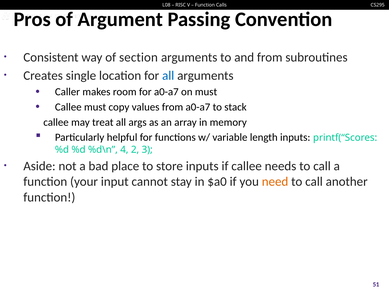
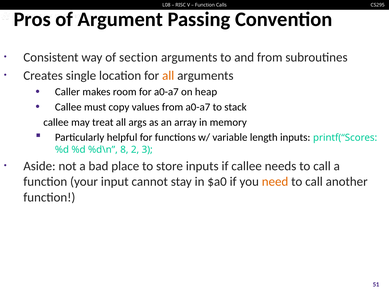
all at (168, 76) colour: blue -> orange
on must: must -> heap
4: 4 -> 8
